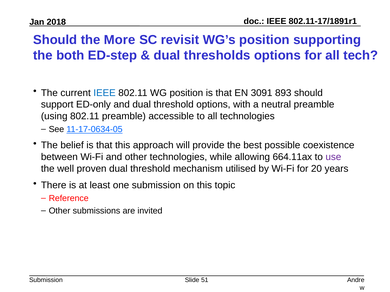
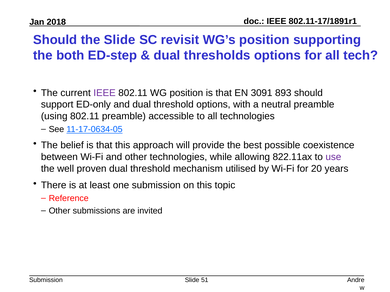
the More: More -> Slide
IEEE at (105, 93) colour: blue -> purple
664.11ax: 664.11ax -> 822.11ax
